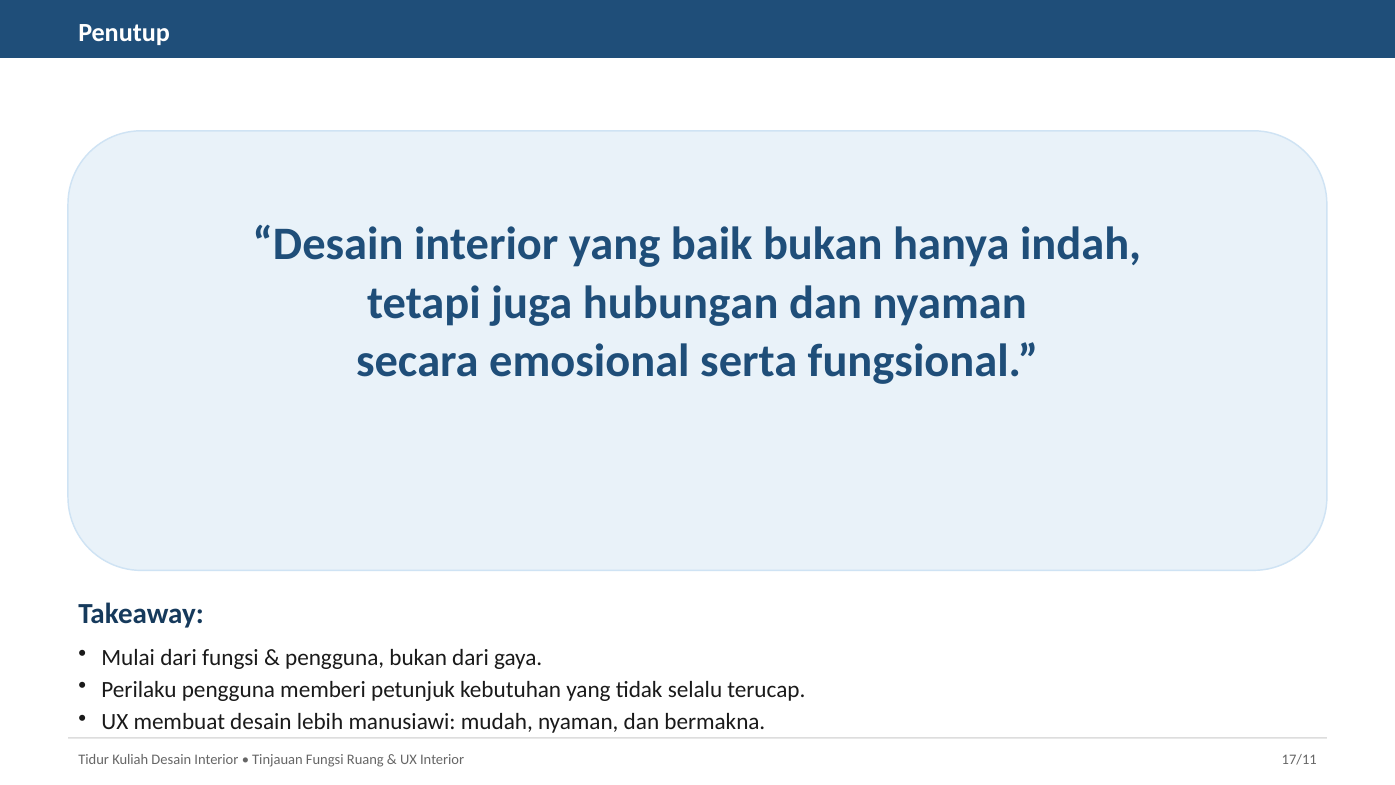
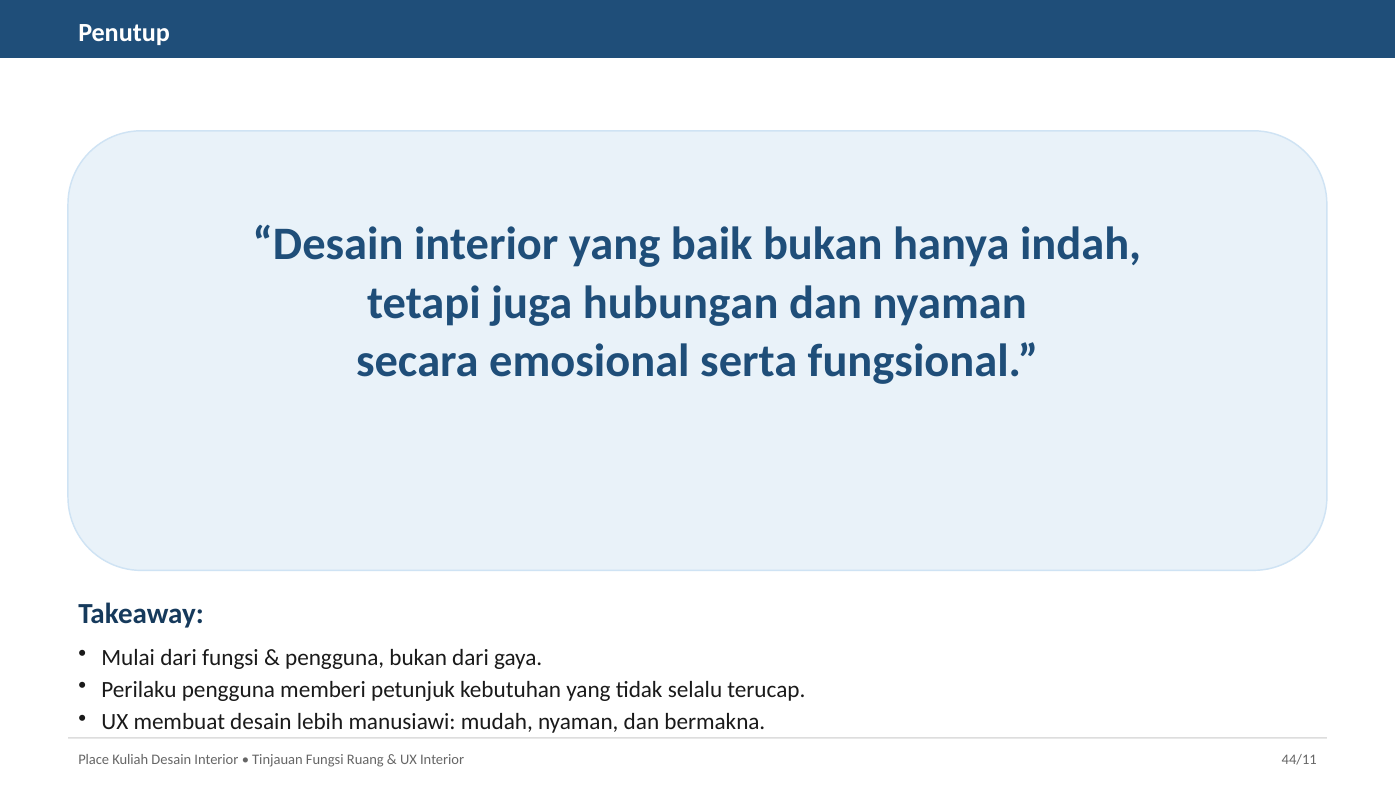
Tidur: Tidur -> Place
17/11: 17/11 -> 44/11
